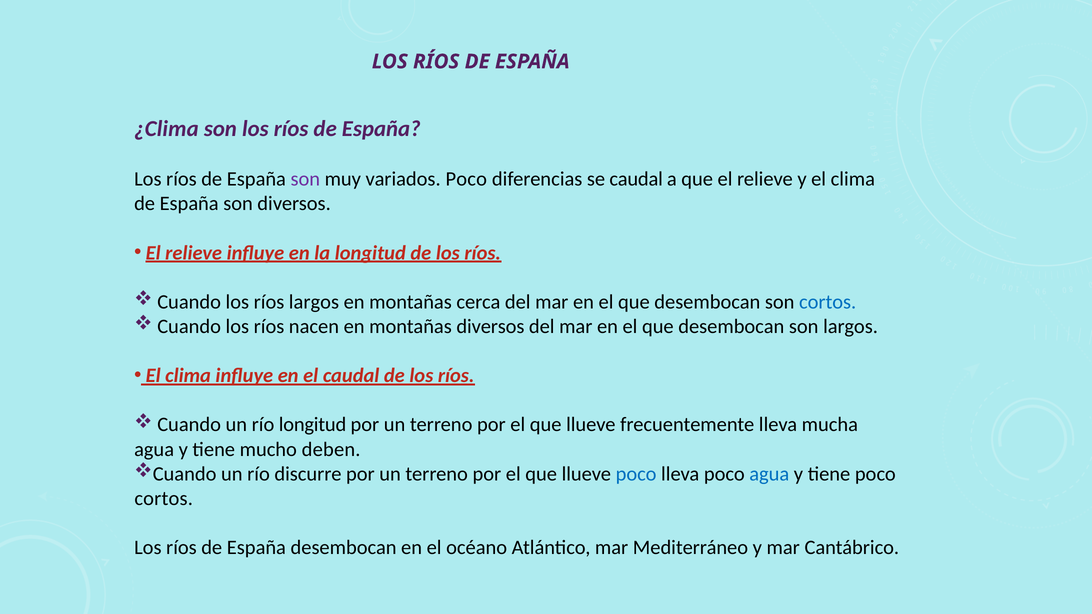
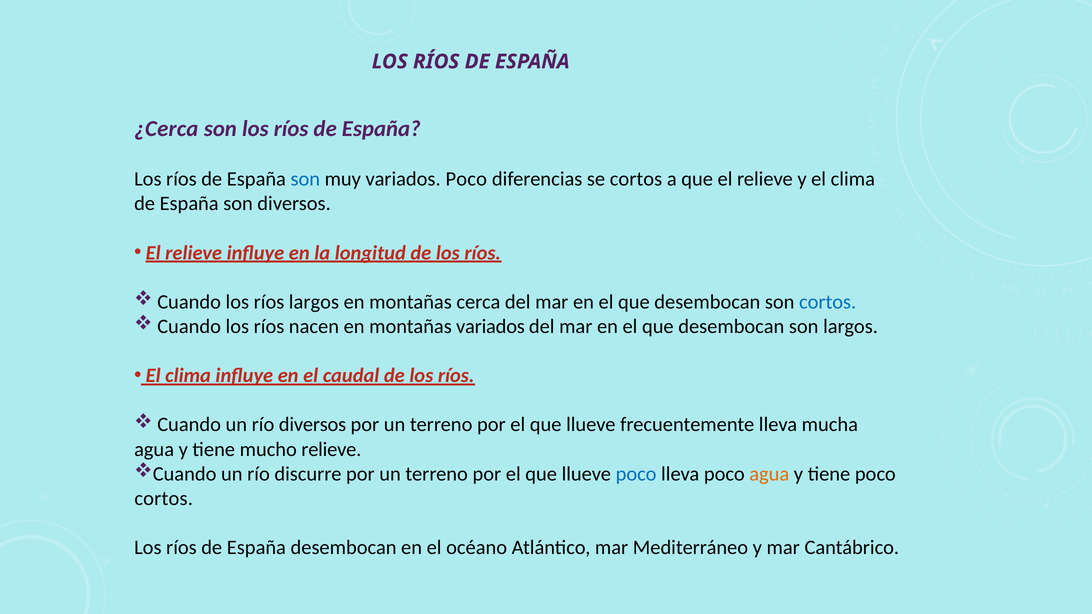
¿Clima: ¿Clima -> ¿Cerca
son at (305, 179) colour: purple -> blue
se caudal: caudal -> cortos
montañas diversos: diversos -> variados
río longitud: longitud -> diversos
mucho deben: deben -> relieve
agua at (769, 474) colour: blue -> orange
